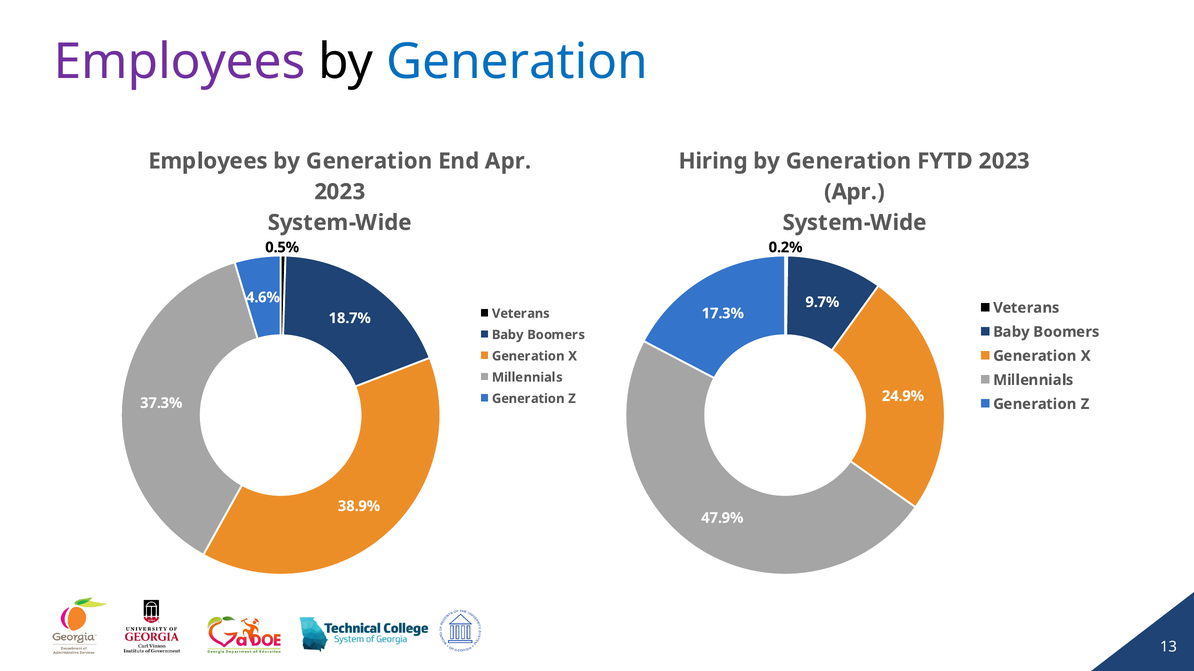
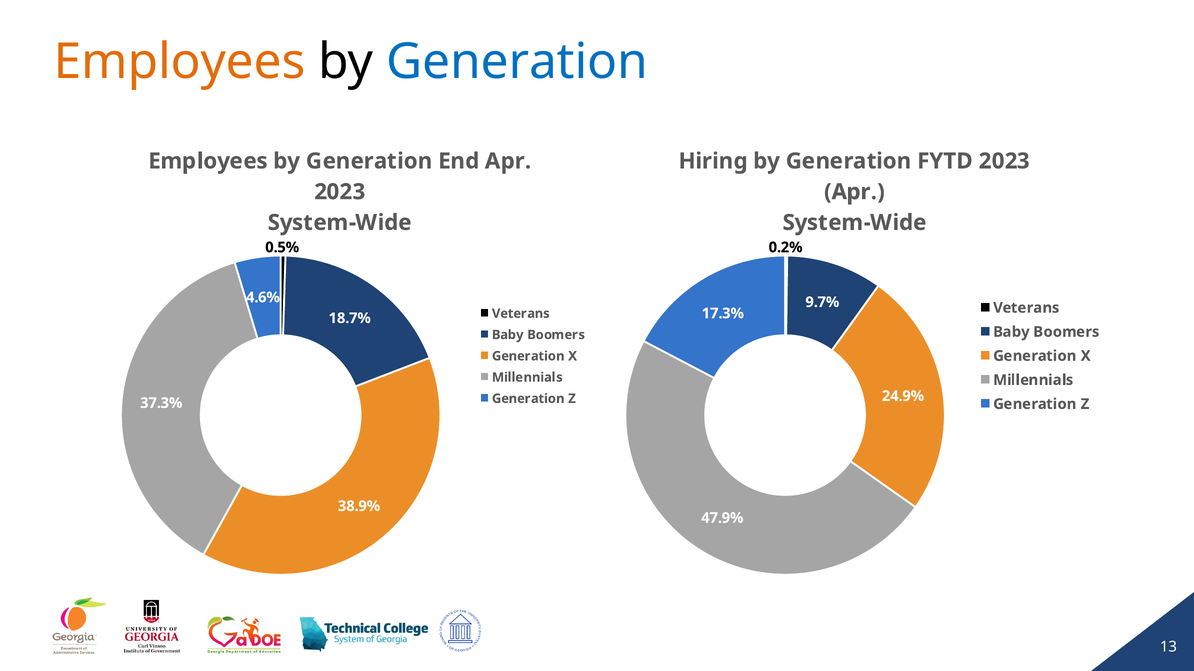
Employees at (180, 62) colour: purple -> orange
